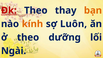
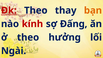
kính colour: orange -> red
Luôn: Luôn -> Đấng
dưỡng: dưỡng -> hưởng
